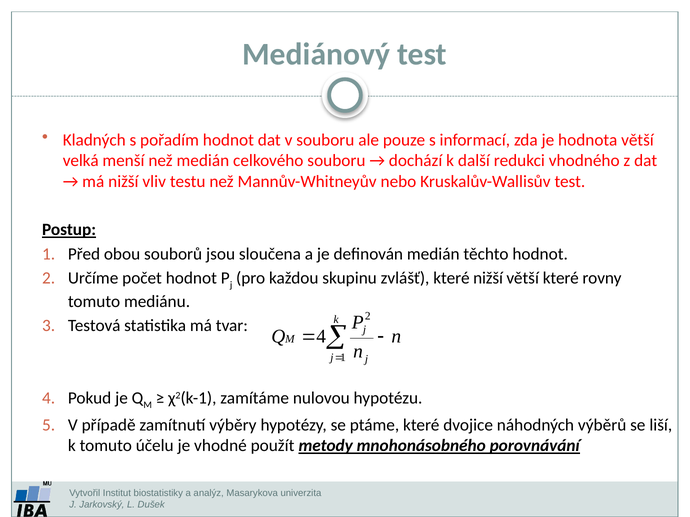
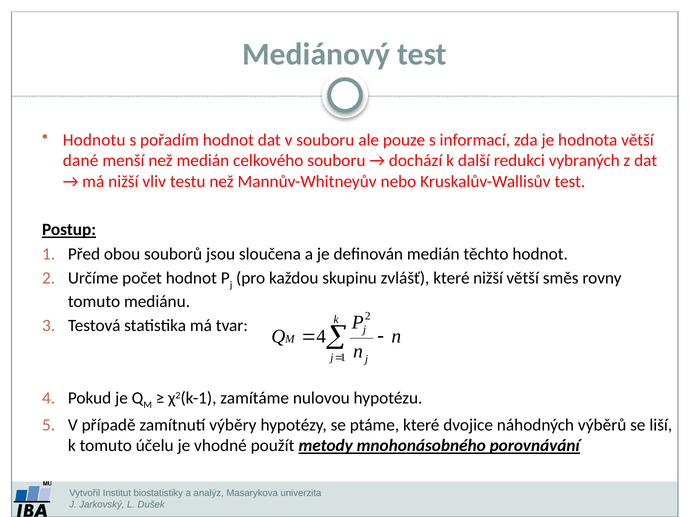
Kladných: Kladných -> Hodnotu
velká: velká -> dané
vhodného: vhodného -> vybraných
větší které: které -> směs
